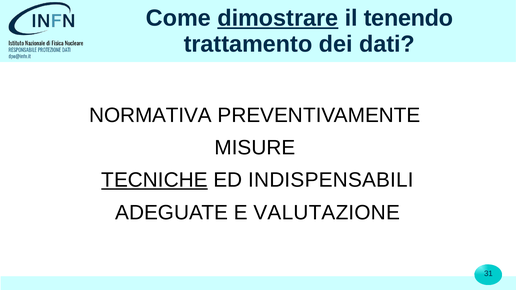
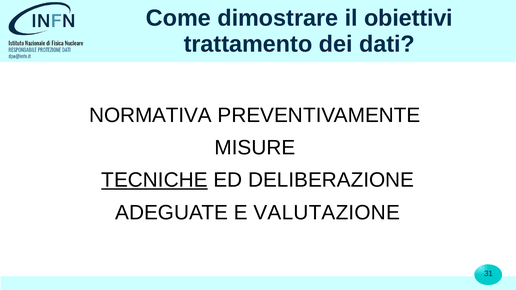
dimostrare underline: present -> none
tenendo: tenendo -> obiettivi
INDISPENSABILI: INDISPENSABILI -> DELIBERAZIONE
